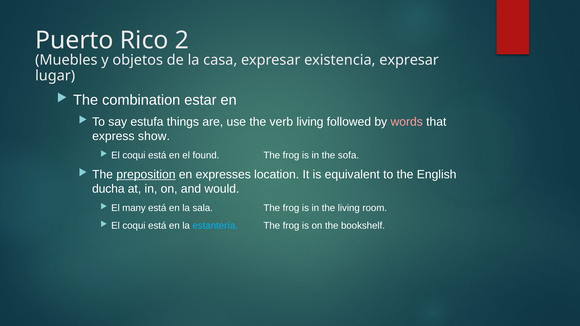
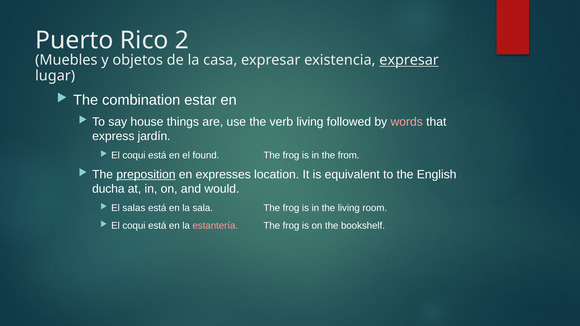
expresar at (409, 60) underline: none -> present
estufa: estufa -> house
show: show -> jardín
sofa: sofa -> from
many: many -> salas
estantería colour: light blue -> pink
